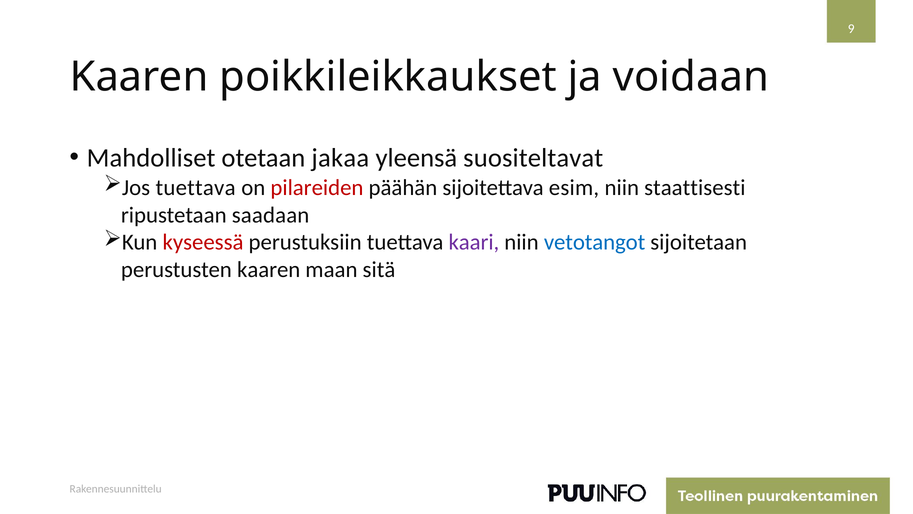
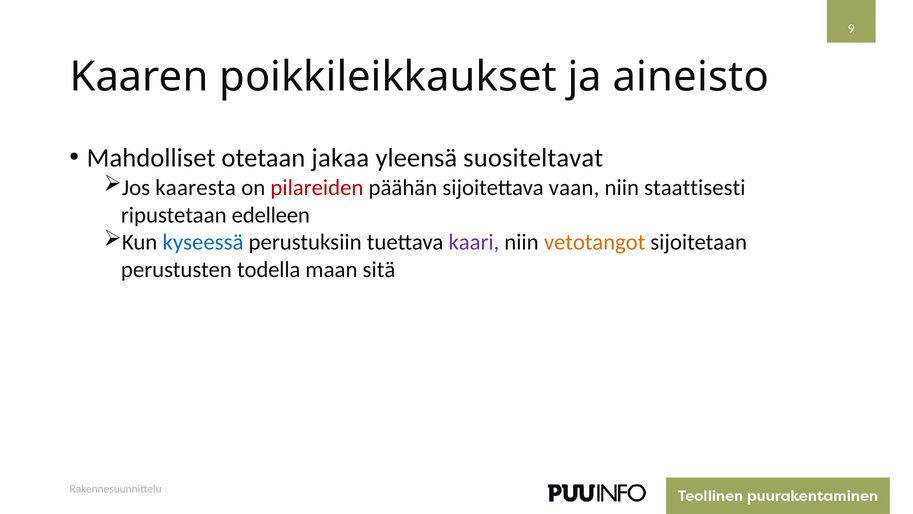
voidaan: voidaan -> aineisto
Jos tuettava: tuettava -> kaaresta
esim: esim -> vaan
saadaan: saadaan -> edelleen
kyseessä colour: red -> blue
vetotangot colour: blue -> orange
perustusten kaaren: kaaren -> todella
